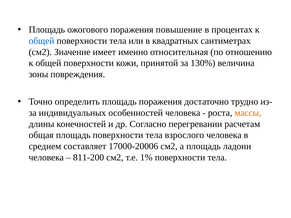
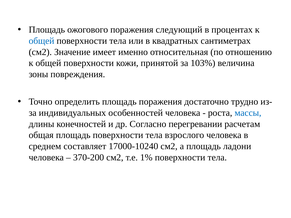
повышение: повышение -> следующий
130%: 130% -> 103%
массы colour: orange -> blue
17000-20006: 17000-20006 -> 17000-10240
811-200: 811-200 -> 370-200
